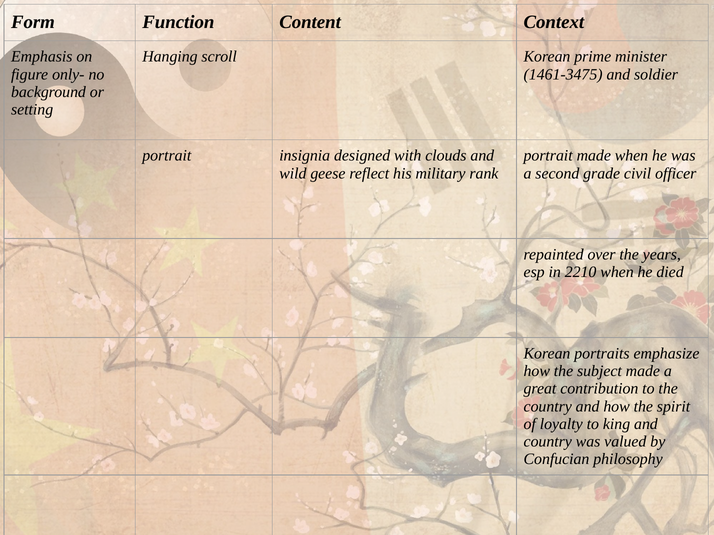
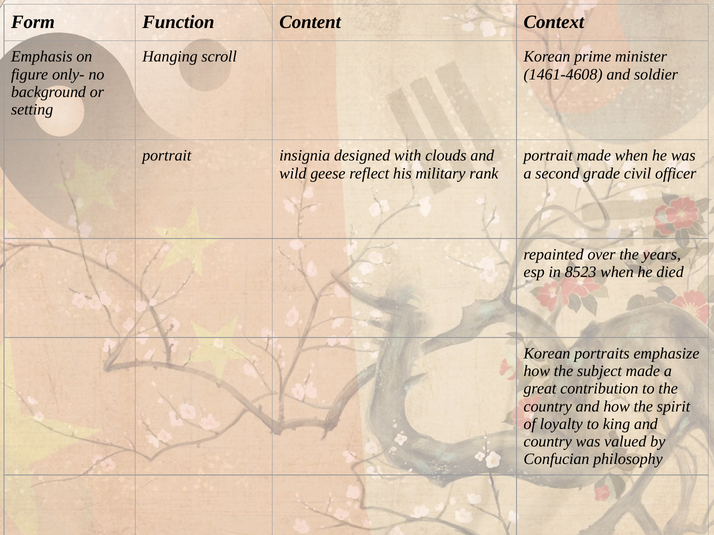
1461-3475: 1461-3475 -> 1461-4608
2210: 2210 -> 8523
